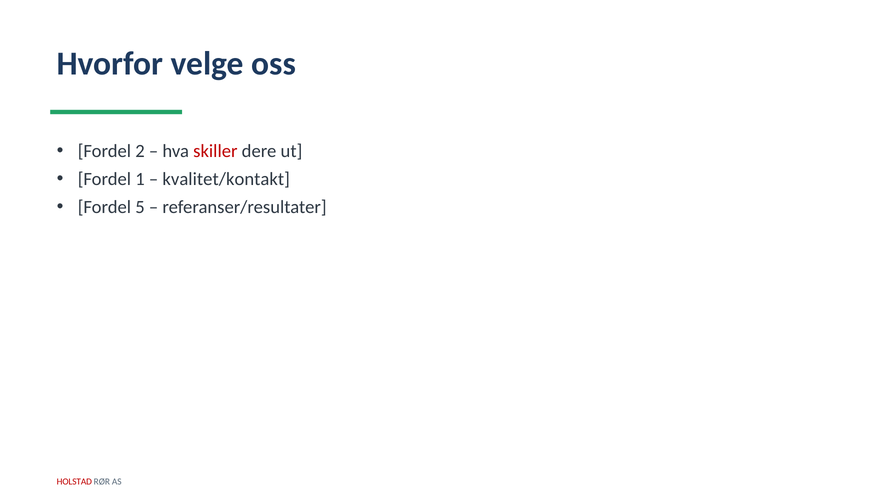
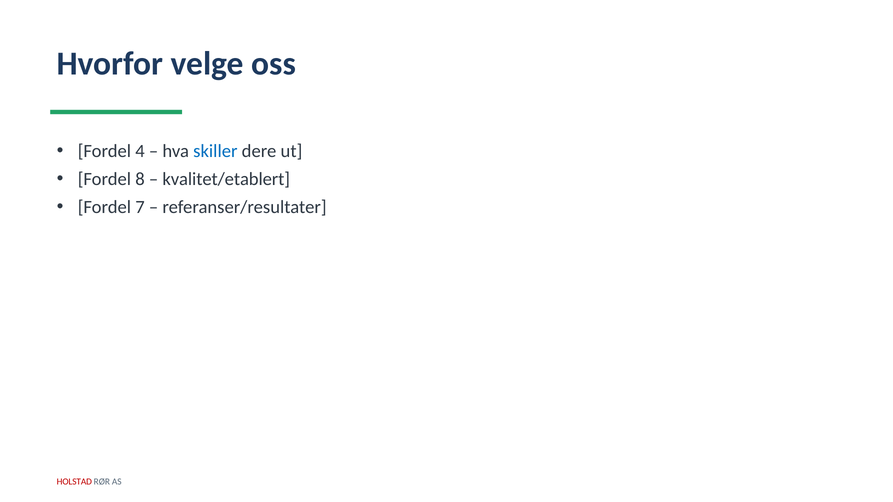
2: 2 -> 4
skiller colour: red -> blue
1: 1 -> 8
kvalitet/kontakt: kvalitet/kontakt -> kvalitet/etablert
5: 5 -> 7
